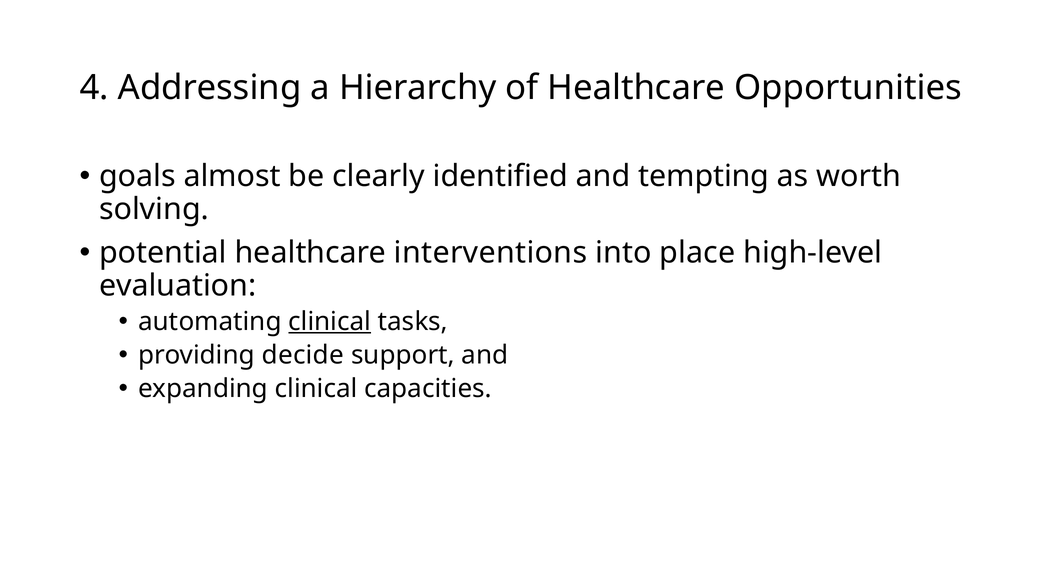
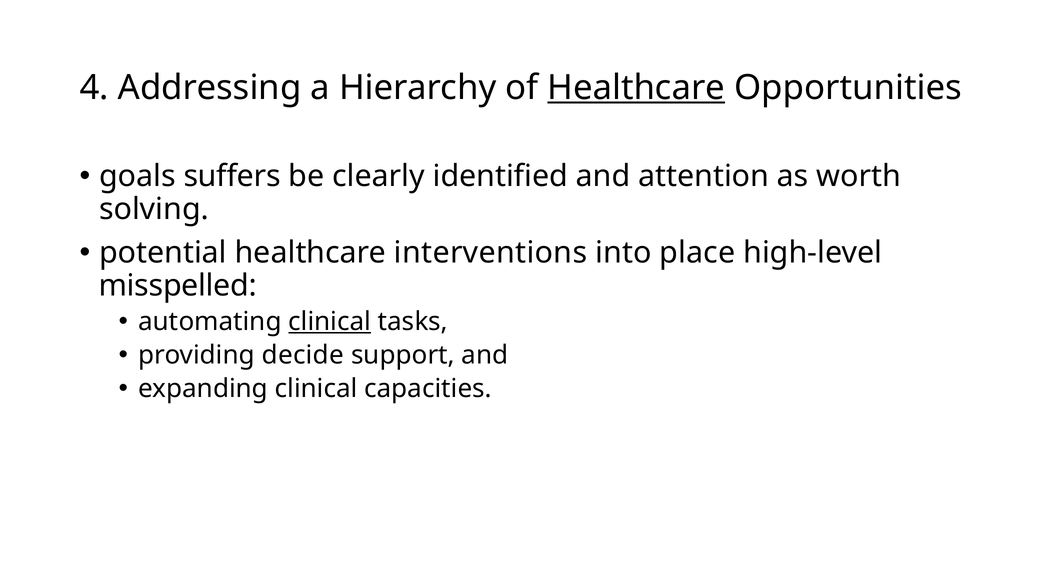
Healthcare at (636, 88) underline: none -> present
almost: almost -> suffers
tempting: tempting -> attention
evaluation: evaluation -> misspelled
